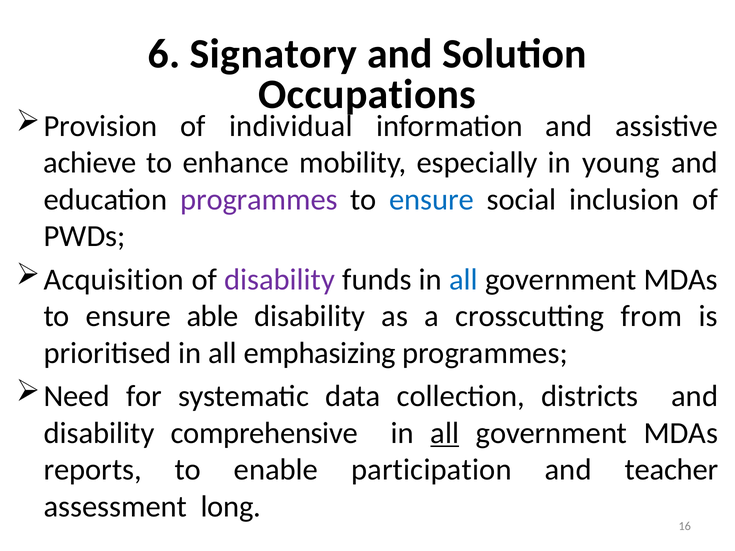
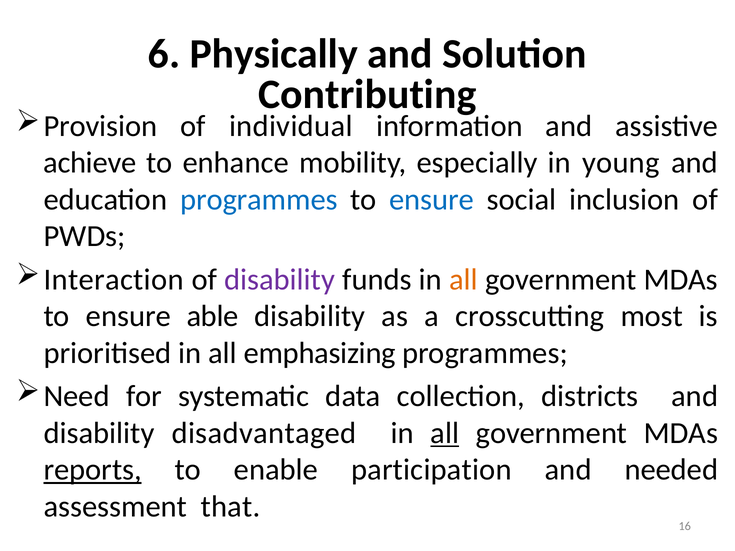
Signatory: Signatory -> Physically
Occupations: Occupations -> Contributing
programmes at (259, 200) colour: purple -> blue
Acquisition: Acquisition -> Interaction
all at (464, 280) colour: blue -> orange
from: from -> most
comprehensive: comprehensive -> disadvantaged
reports underline: none -> present
teacher: teacher -> needed
long: long -> that
